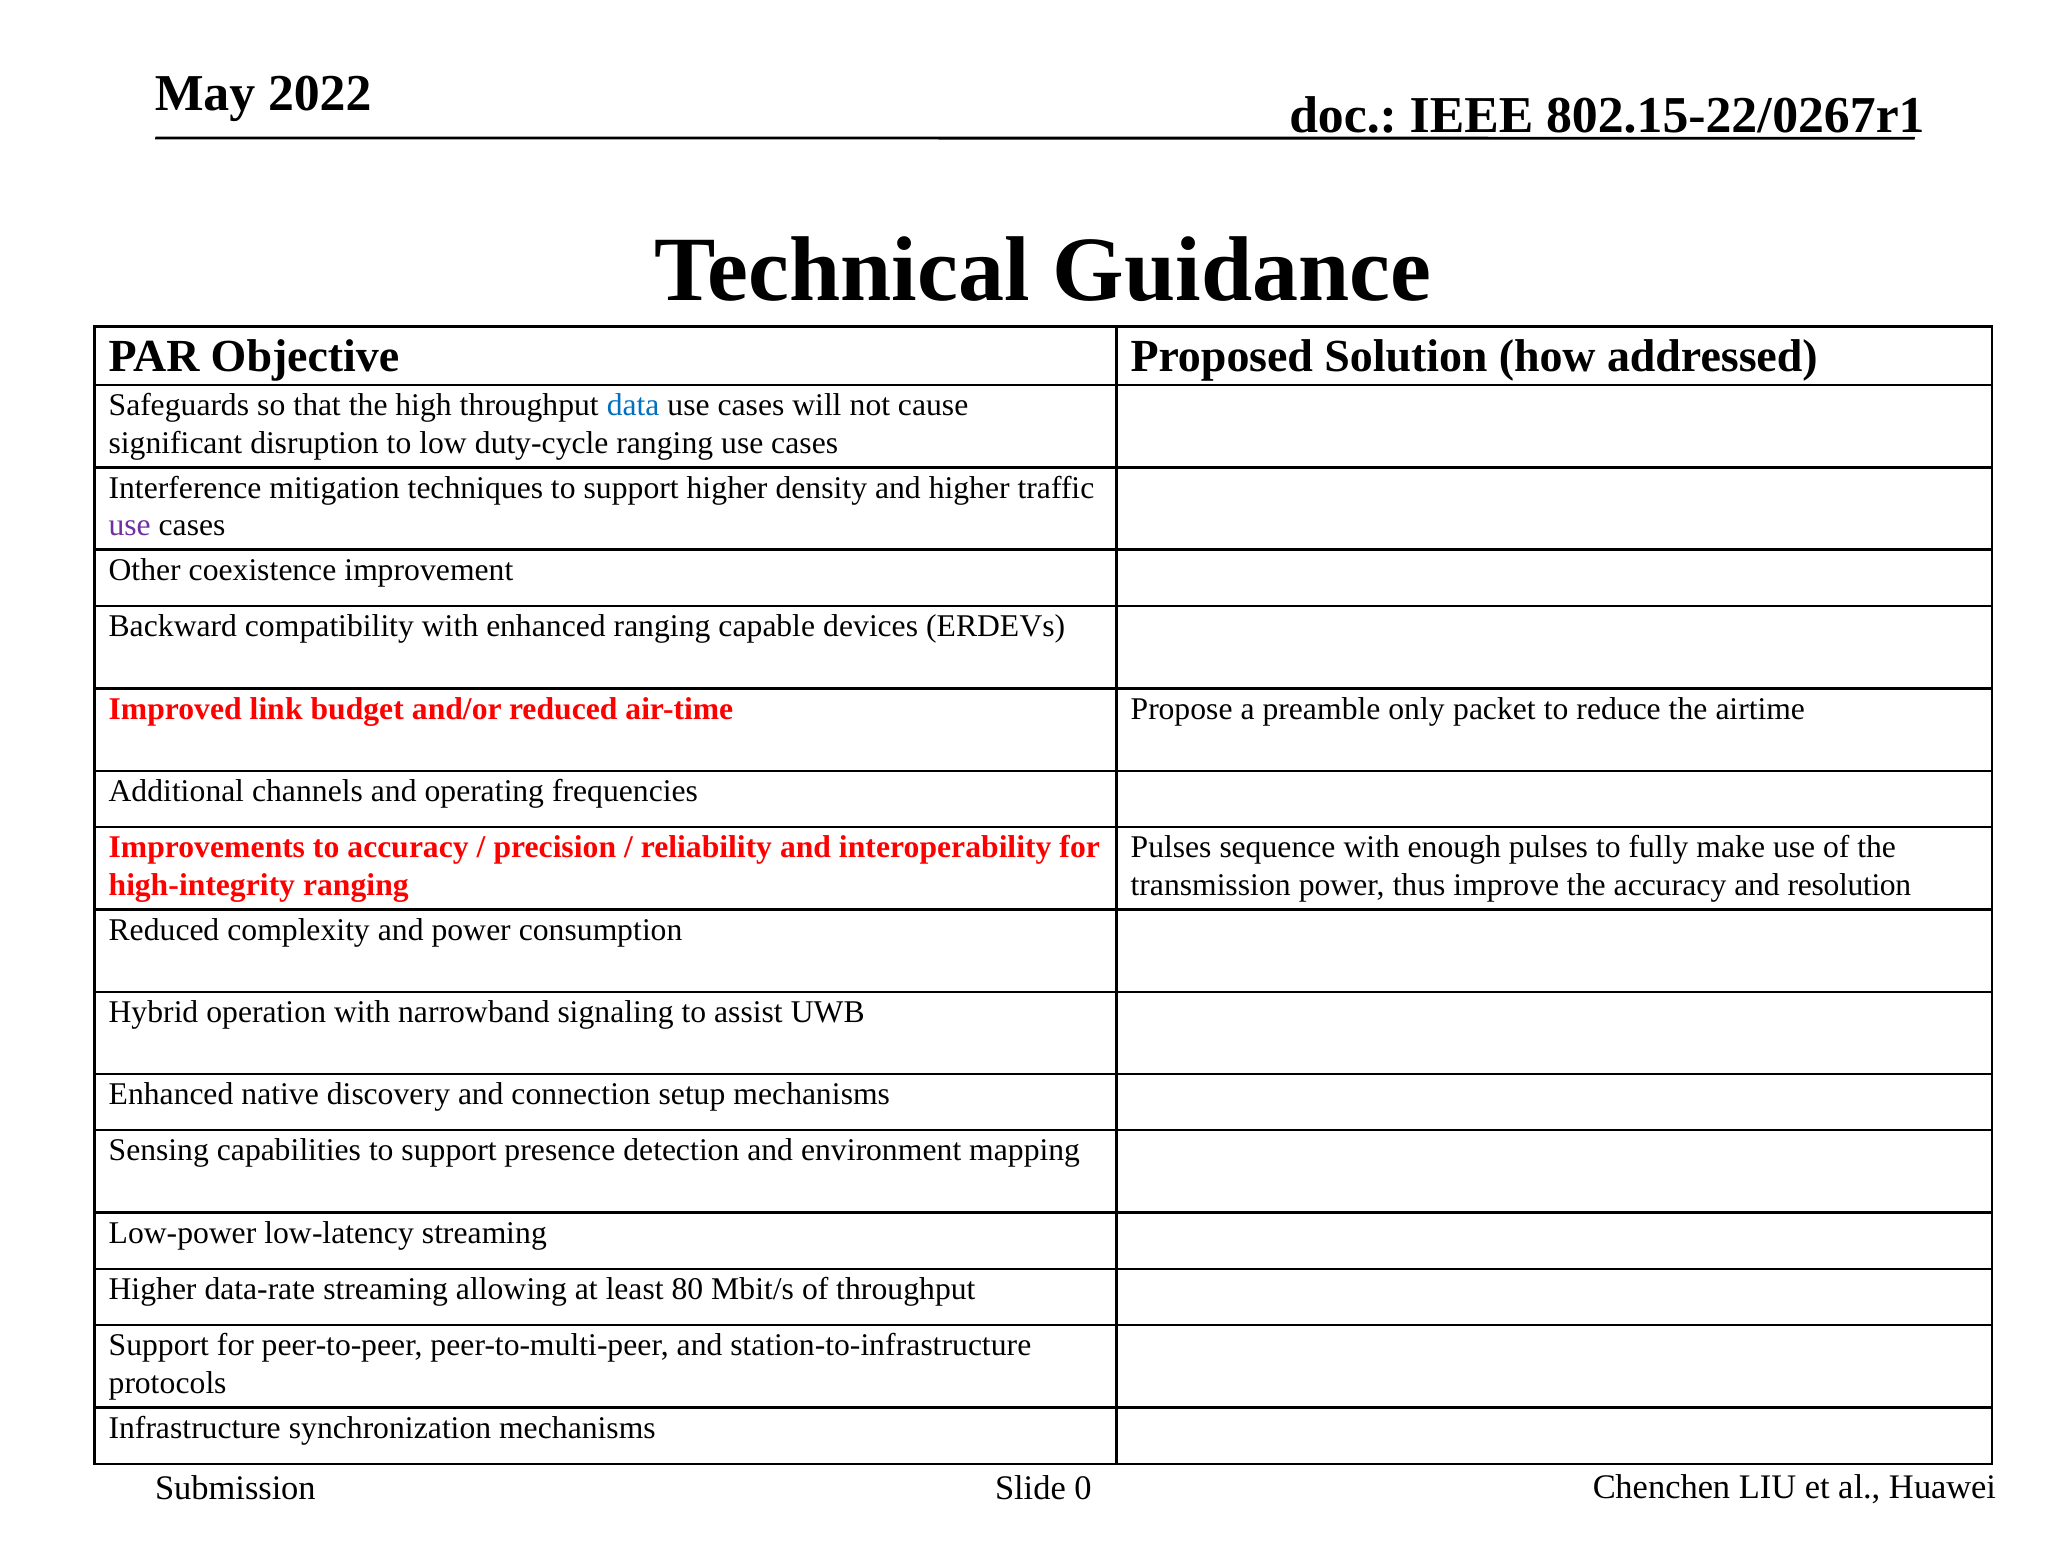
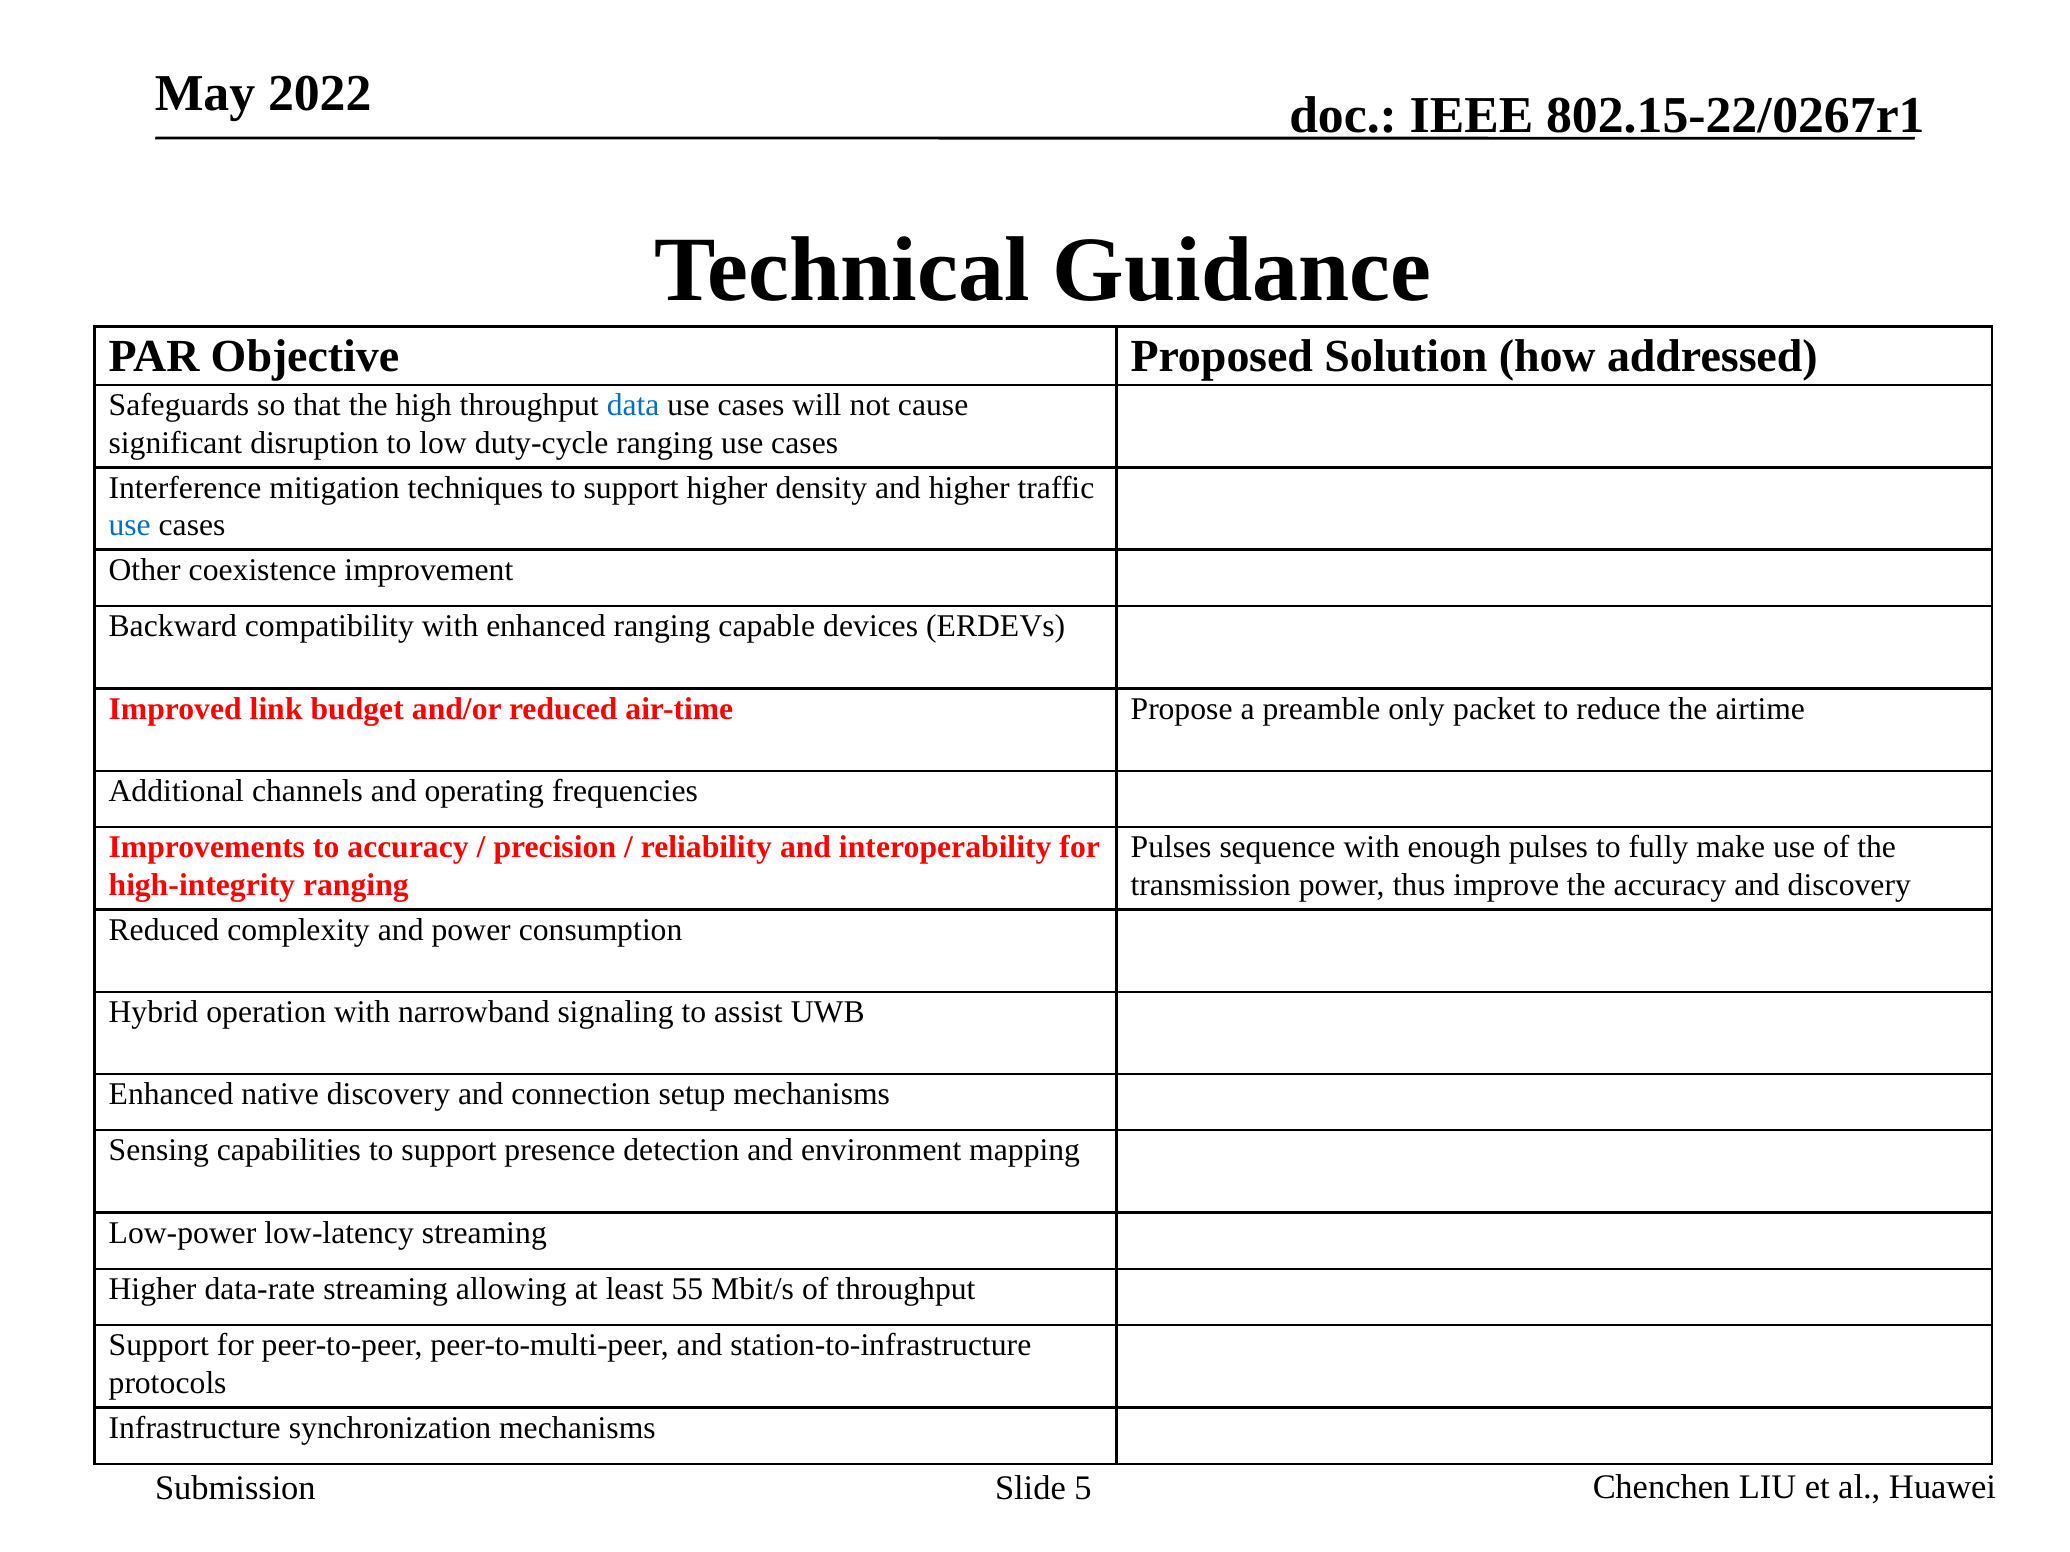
use at (130, 525) colour: purple -> blue
and resolution: resolution -> discovery
80: 80 -> 55
0: 0 -> 5
